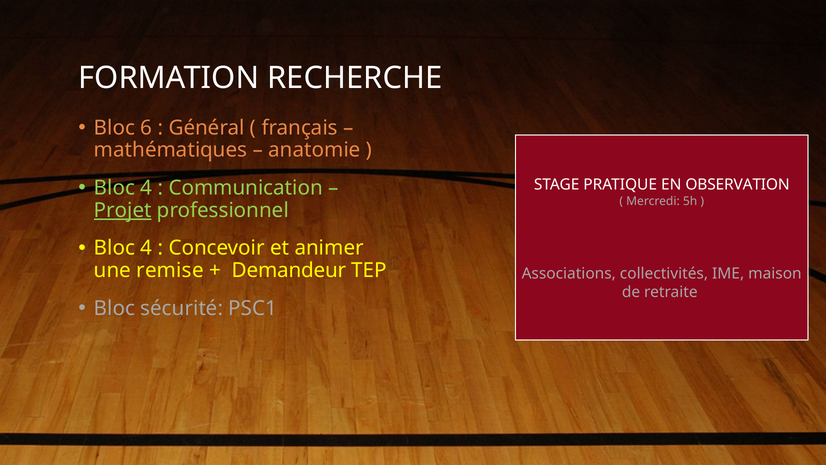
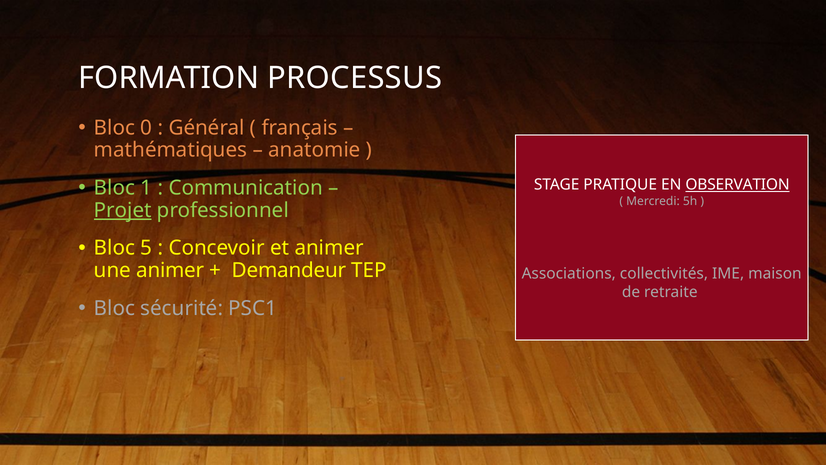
RECHERCHE: RECHERCHE -> PROCESSUS
6: 6 -> 0
4 at (146, 188): 4 -> 1
OBSERVATION underline: none -> present
4 at (146, 248): 4 -> 5
une remise: remise -> animer
